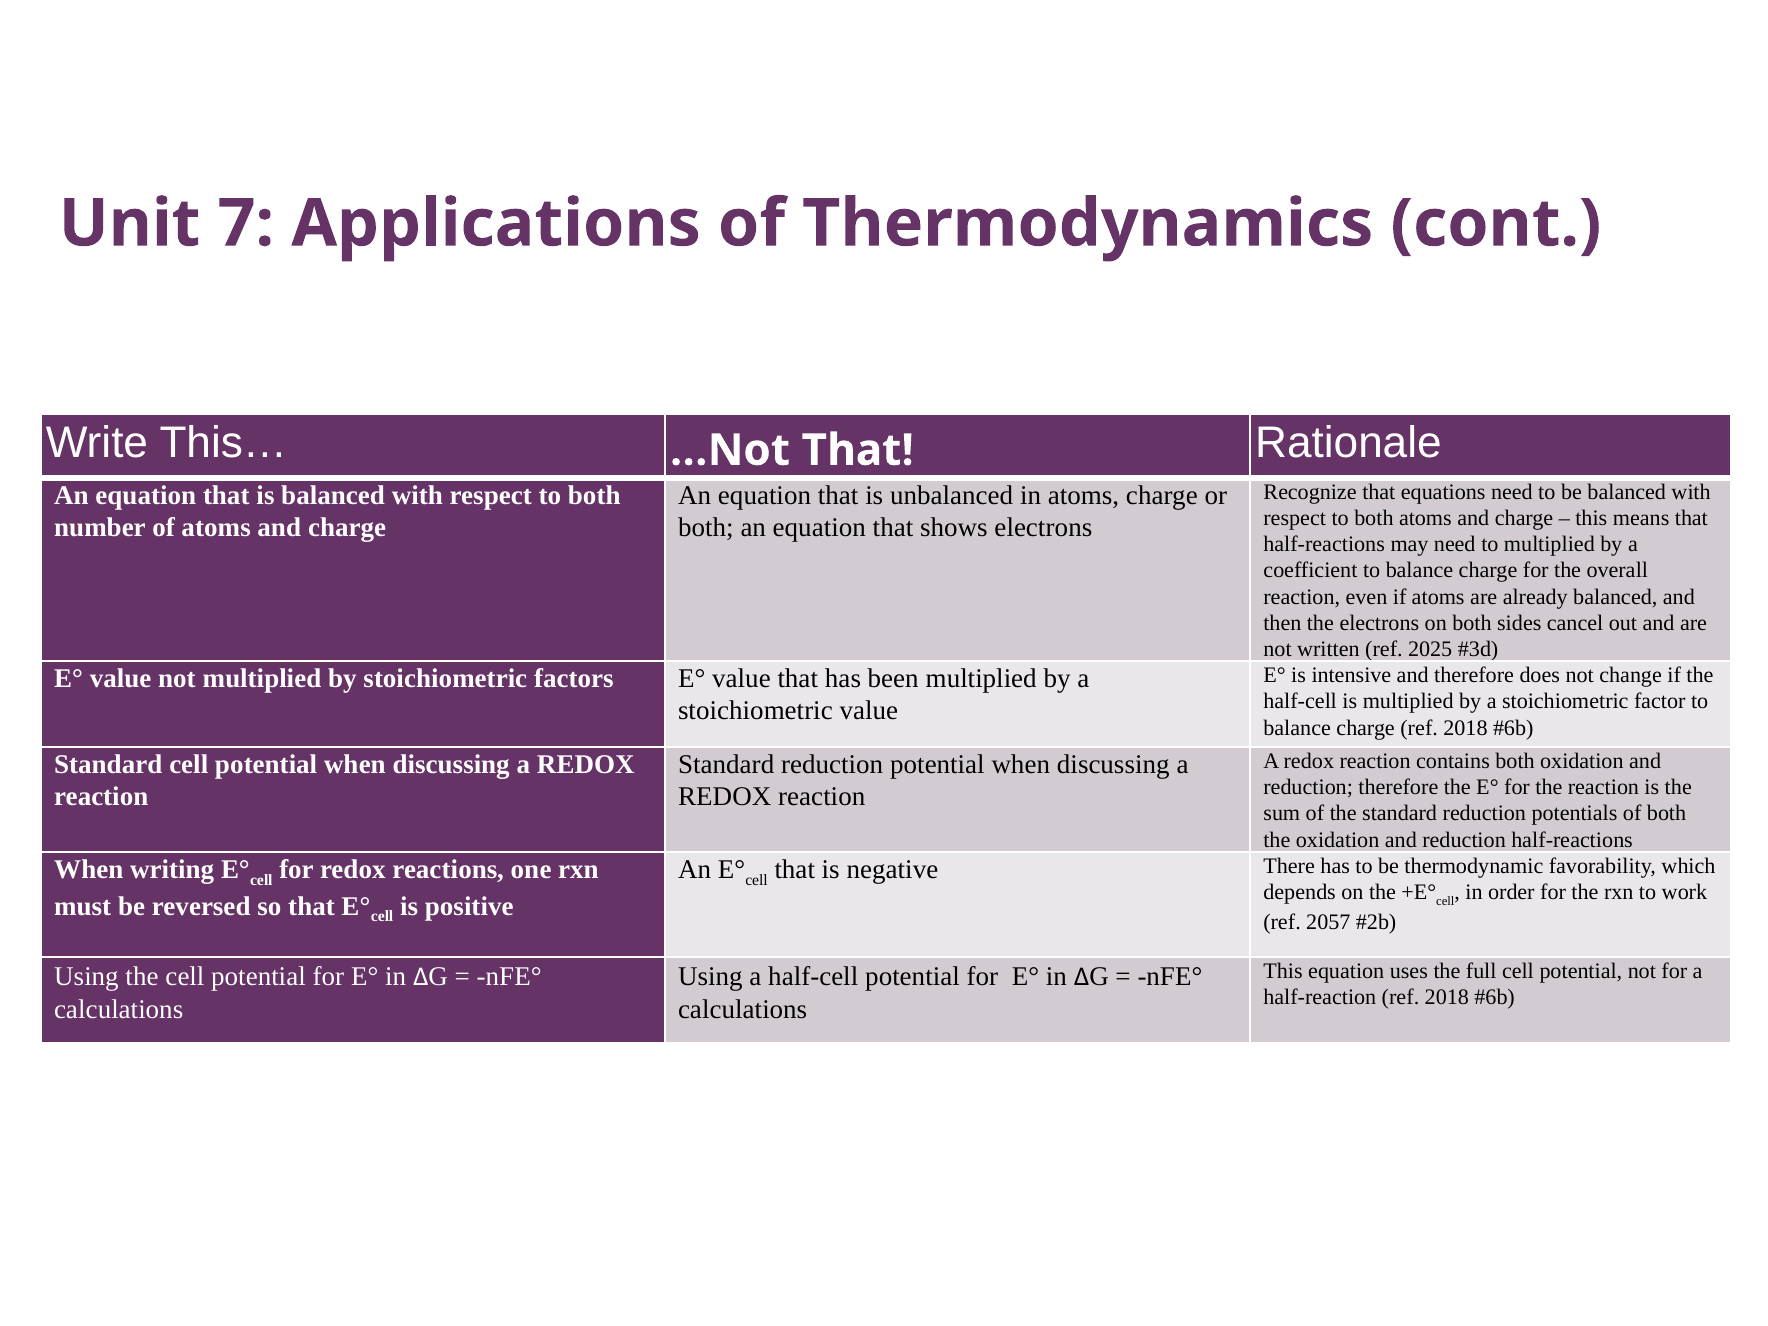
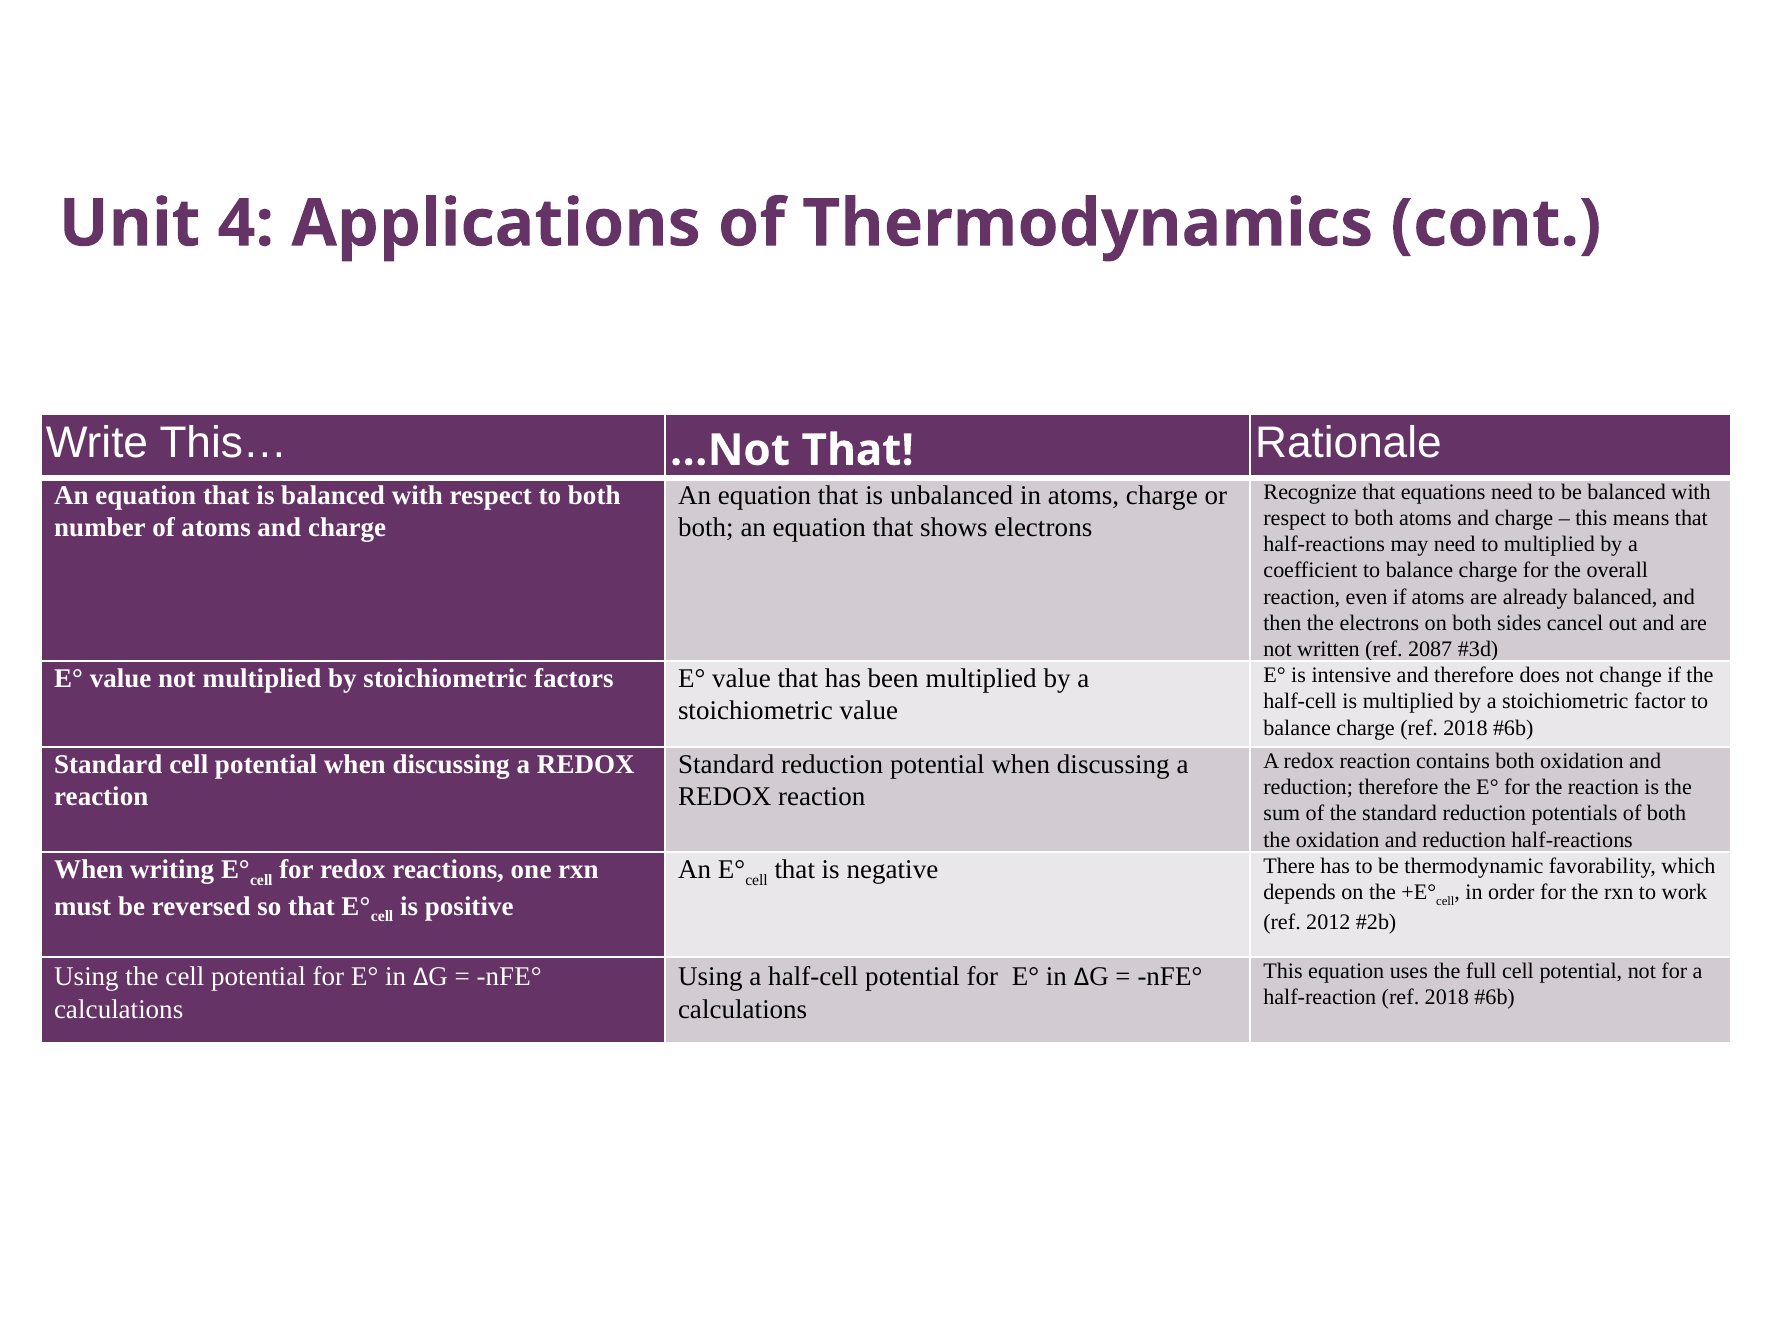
7: 7 -> 4
2025: 2025 -> 2087
2057: 2057 -> 2012
